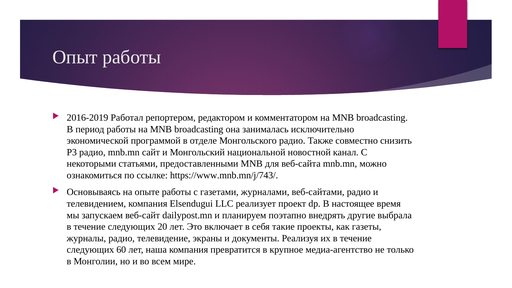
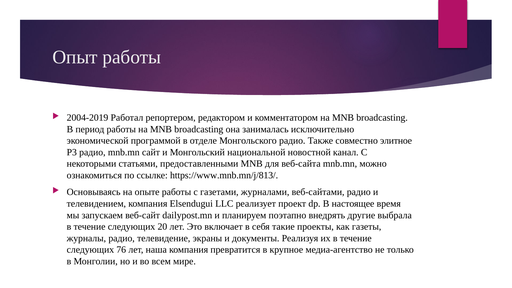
2016-2019: 2016-2019 -> 2004-2019
снизить: снизить -> элитное
https://www.mnb.mn/j/743/: https://www.mnb.mn/j/743/ -> https://www.mnb.mn/j/813/
60: 60 -> 76
